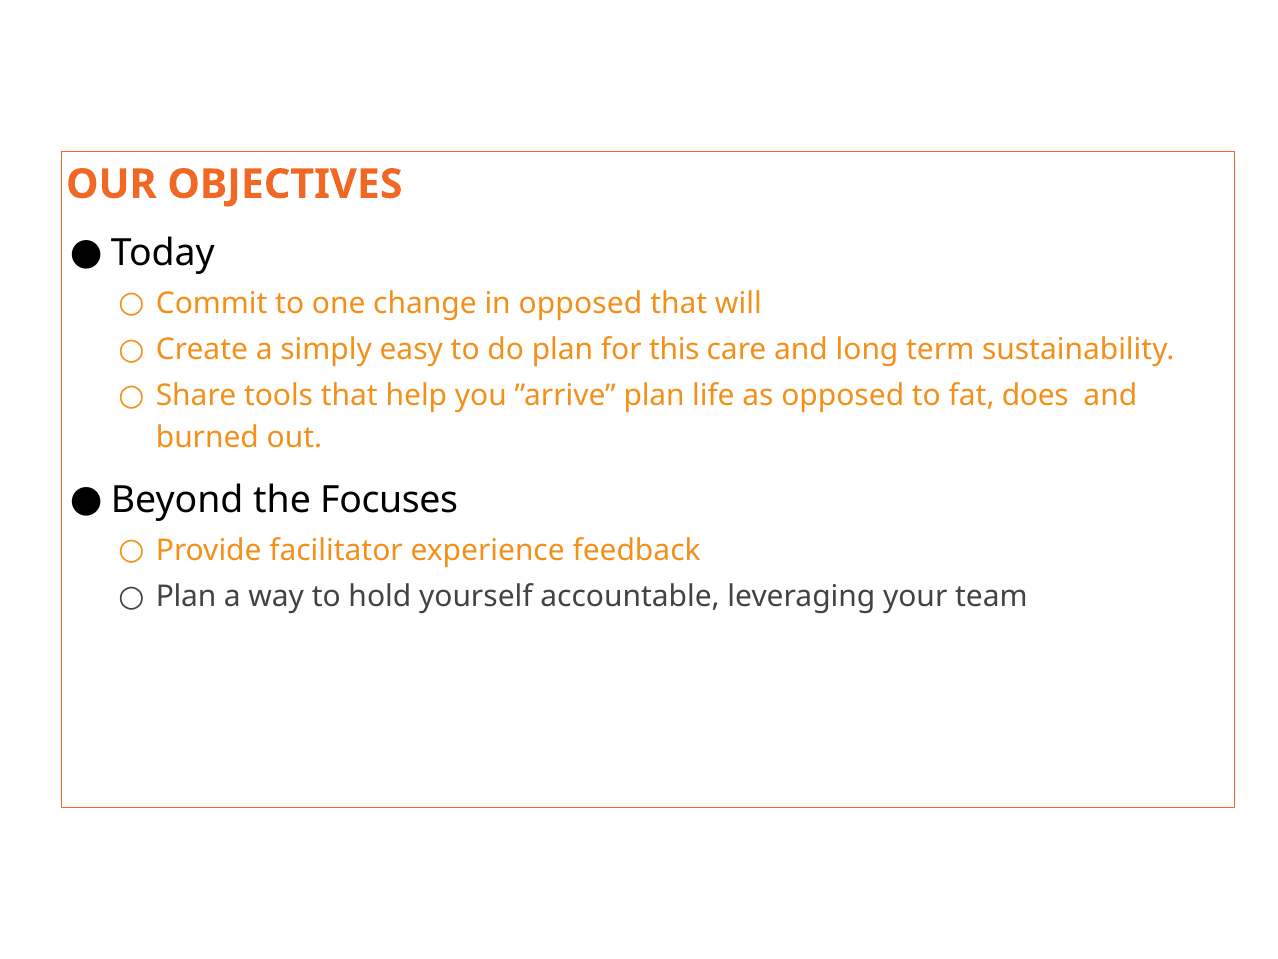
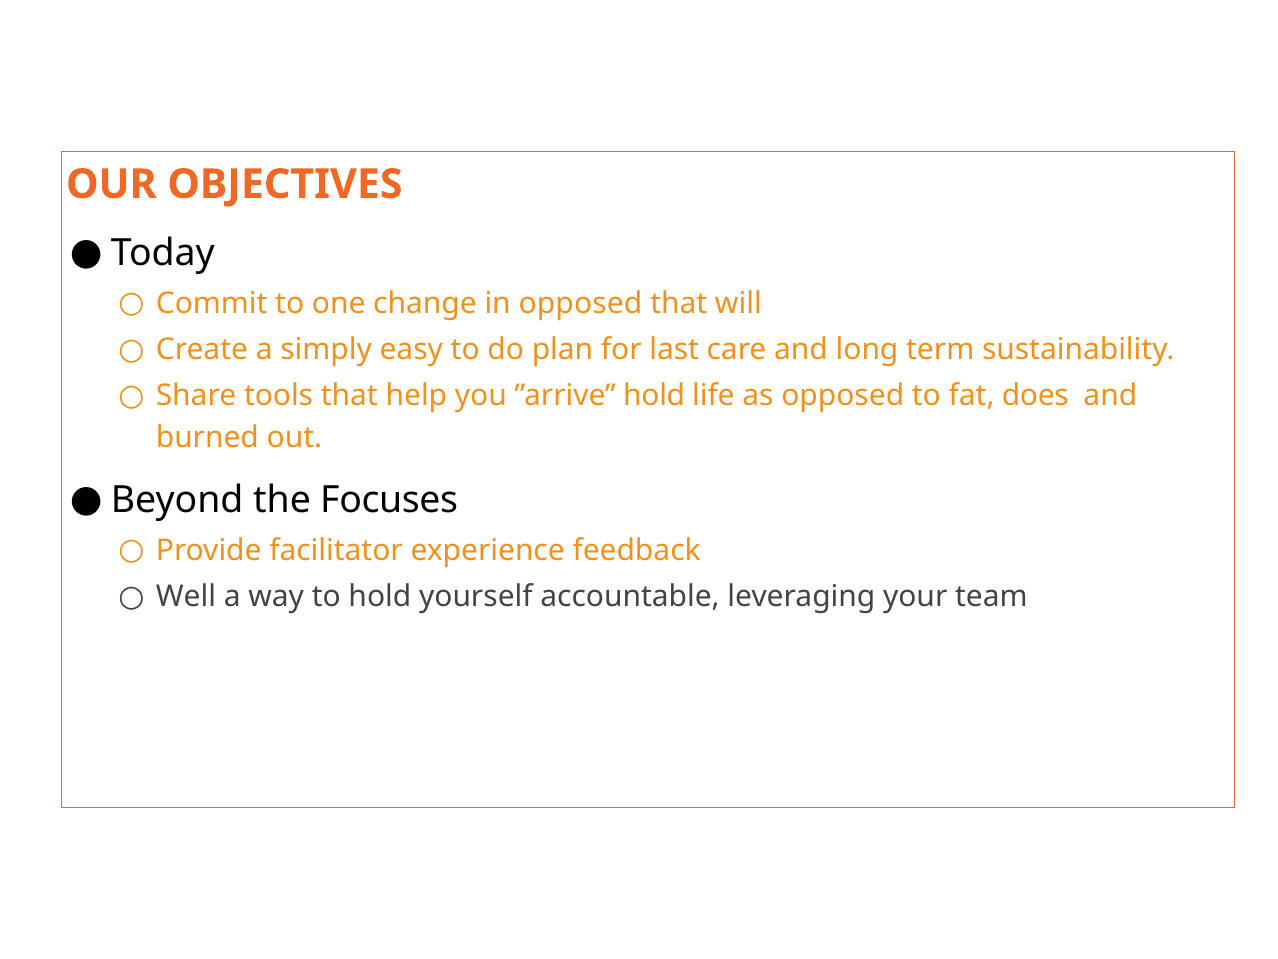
this: this -> last
”arrive plan: plan -> hold
Plan at (186, 596): Plan -> Well
